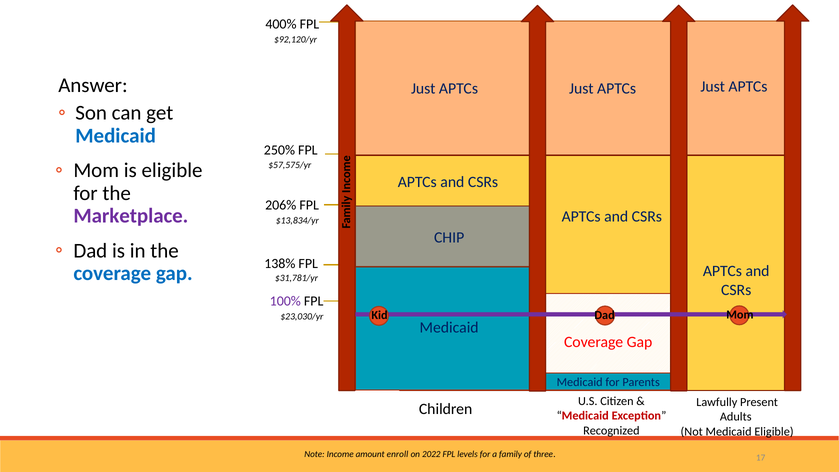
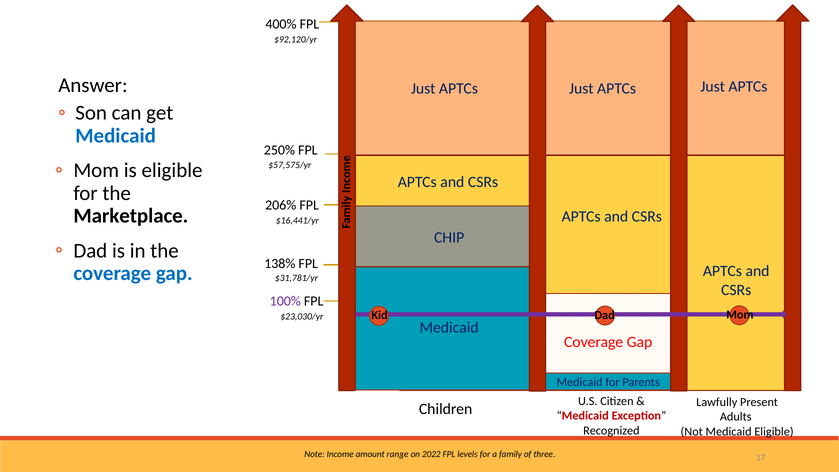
Marketplace colour: purple -> black
$13,834/yr: $13,834/yr -> $16,441/yr
enroll: enroll -> range
